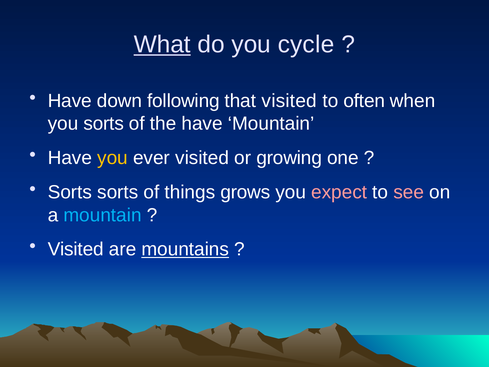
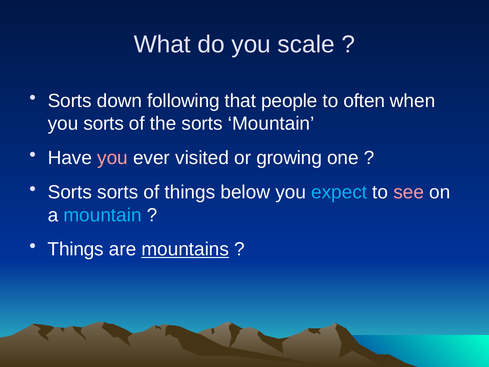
What underline: present -> none
cycle: cycle -> scale
Have at (70, 101): Have -> Sorts
that visited: visited -> people
the have: have -> sorts
you at (113, 158) colour: yellow -> pink
grows: grows -> below
expect colour: pink -> light blue
Visited at (76, 249): Visited -> Things
